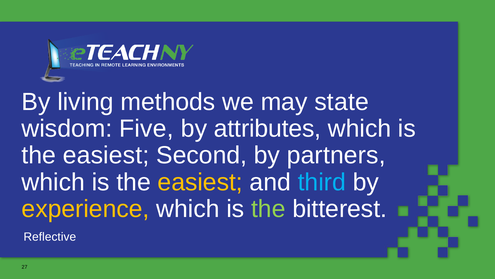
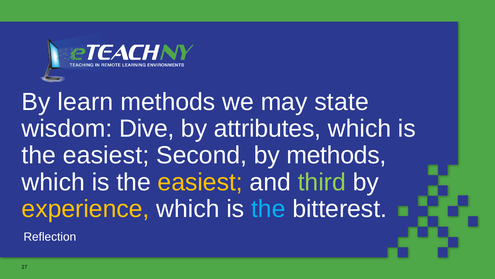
living: living -> learn
Five: Five -> Dive
by partners: partners -> methods
third colour: light blue -> light green
the at (268, 209) colour: light green -> light blue
Reflective: Reflective -> Reflection
